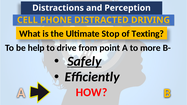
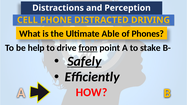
Stop: Stop -> Able
Texting: Texting -> Phones
from underline: none -> present
more: more -> stake
